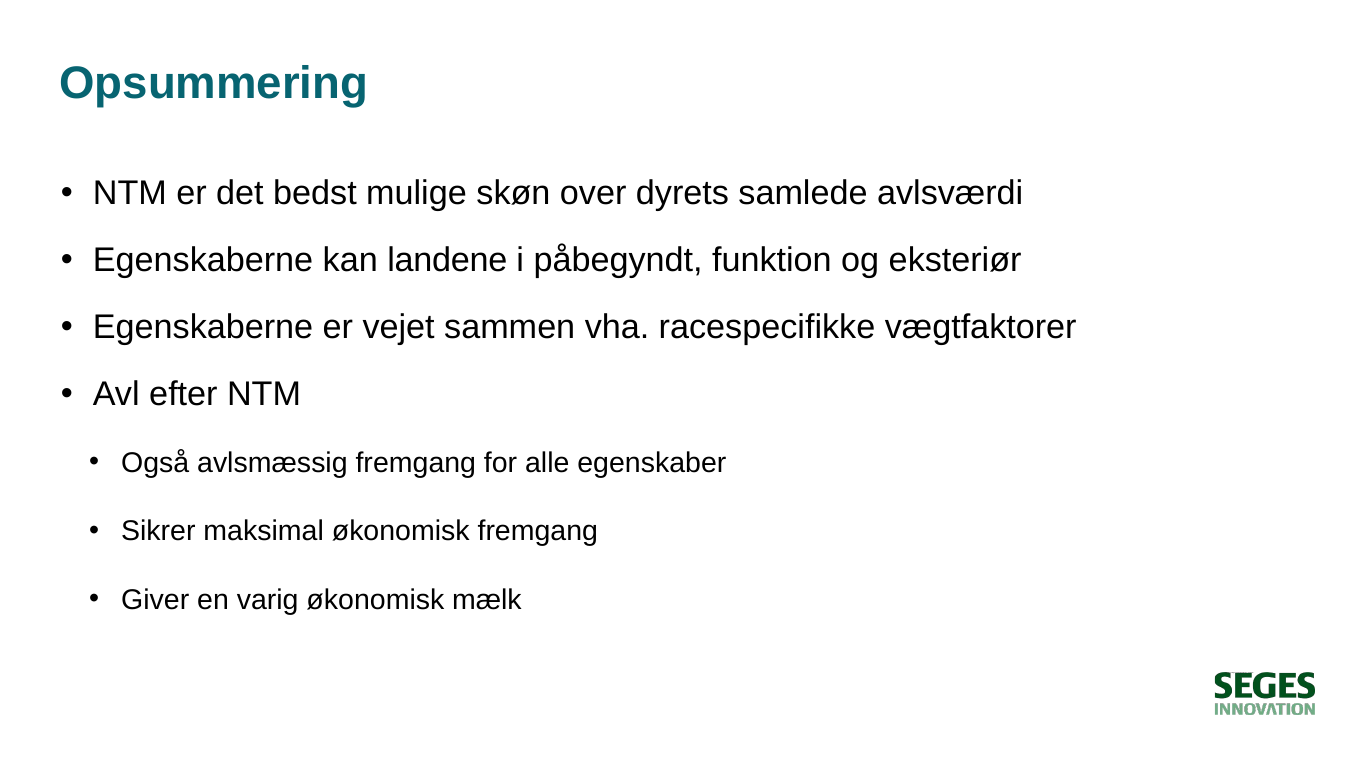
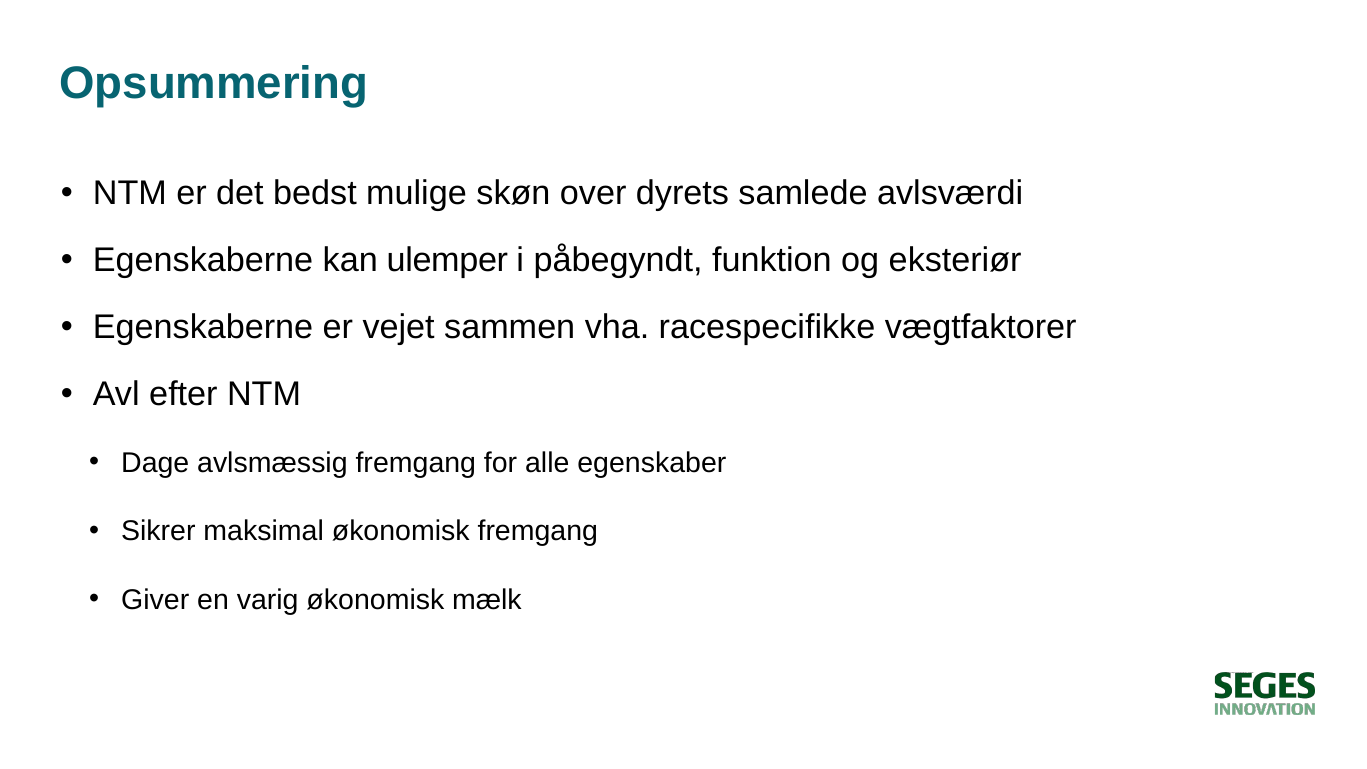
landene: landene -> ulemper
Også: Også -> Dage
